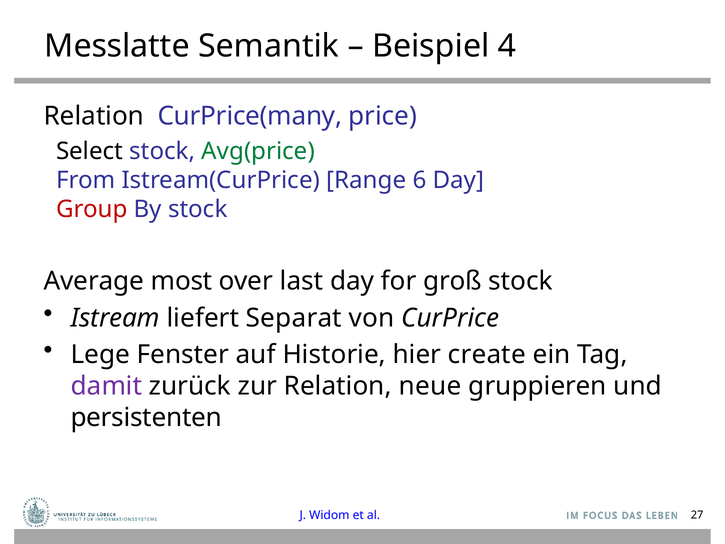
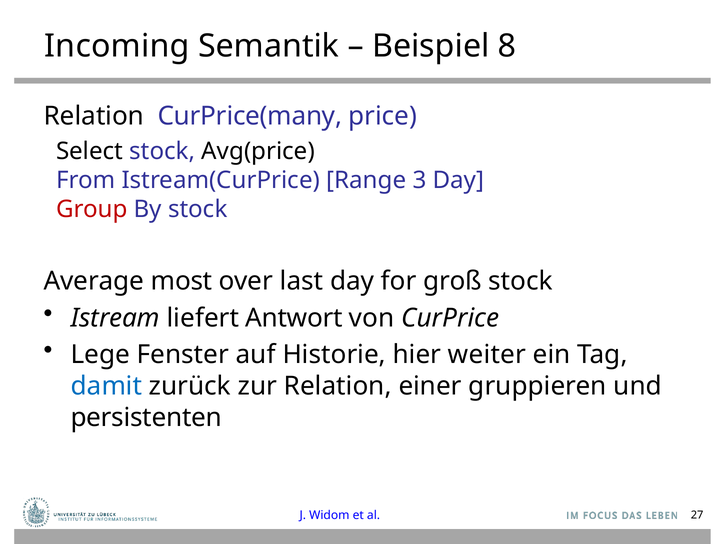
Messlatte: Messlatte -> Incoming
4: 4 -> 8
Avg(price colour: green -> black
6: 6 -> 3
Separat: Separat -> Antwort
create: create -> weiter
damit colour: purple -> blue
neue: neue -> einer
